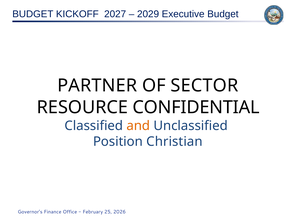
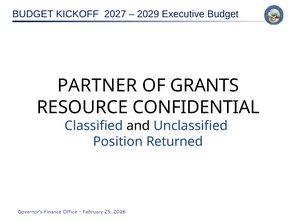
SECTOR: SECTOR -> GRANTS
and colour: orange -> black
Christian: Christian -> Returned
